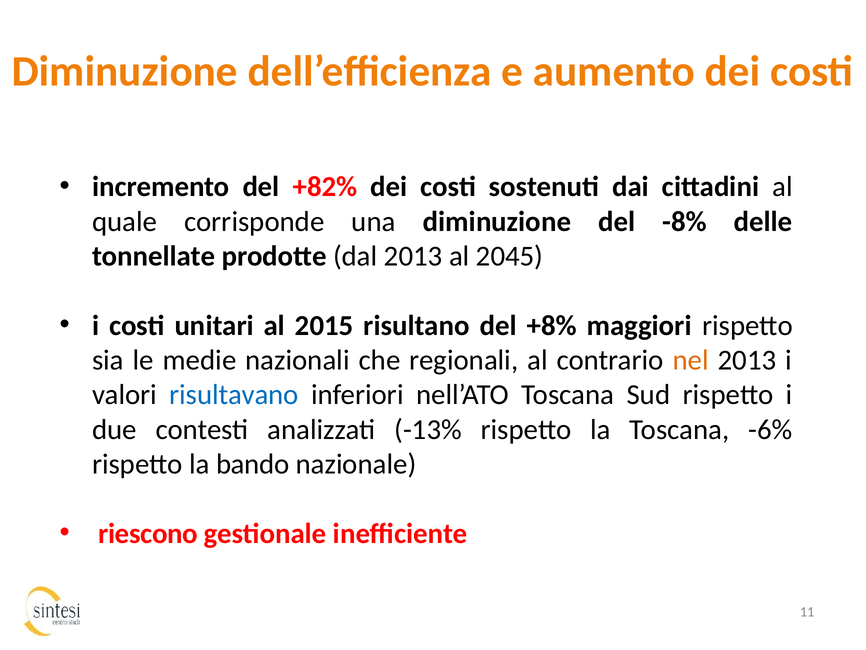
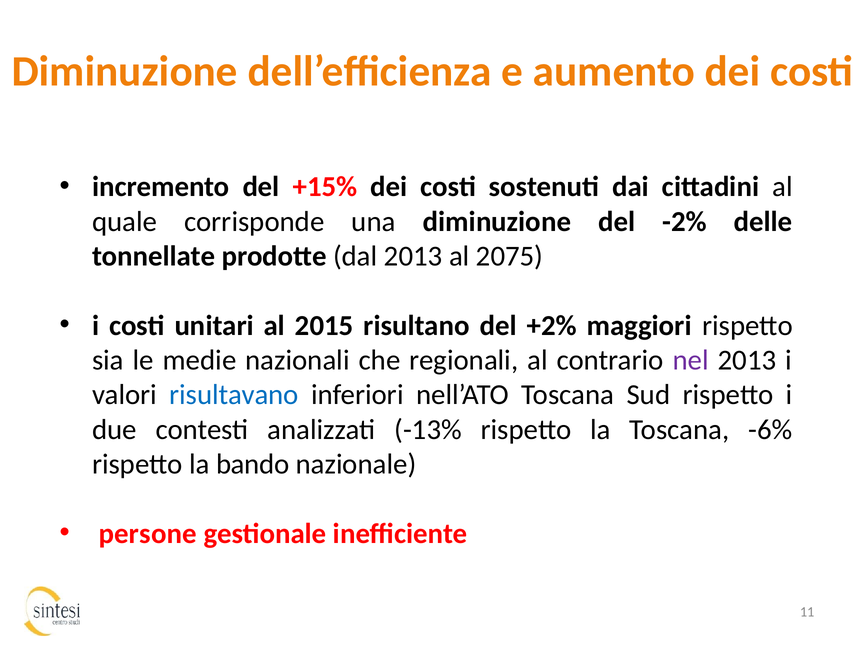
+82%: +82% -> +15%
-8%: -8% -> -2%
2045: 2045 -> 2075
+8%: +8% -> +2%
nel colour: orange -> purple
riescono: riescono -> persone
